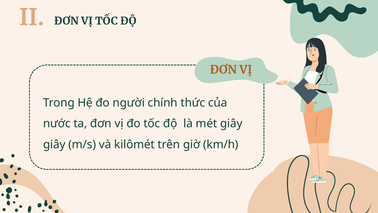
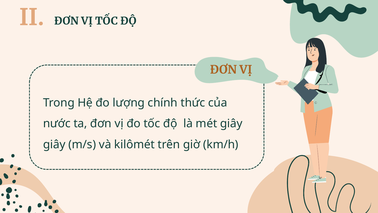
người: người -> lượng
